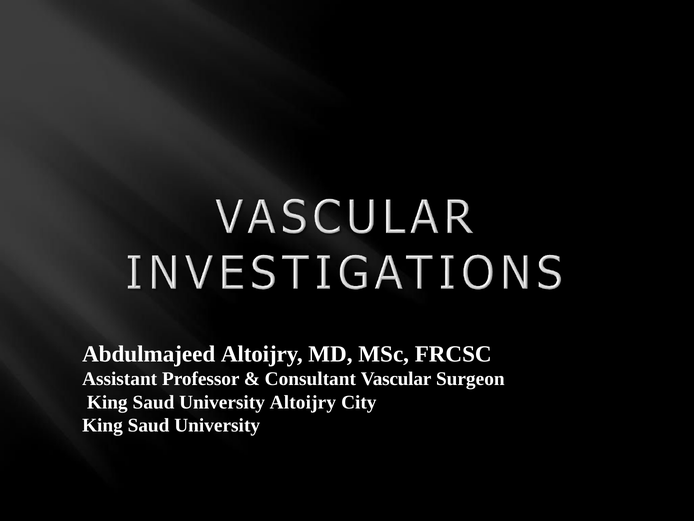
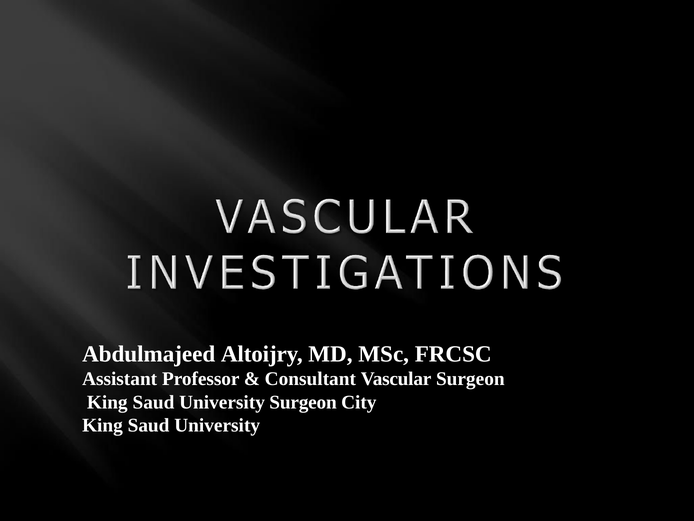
University Altoijry: Altoijry -> Surgeon
